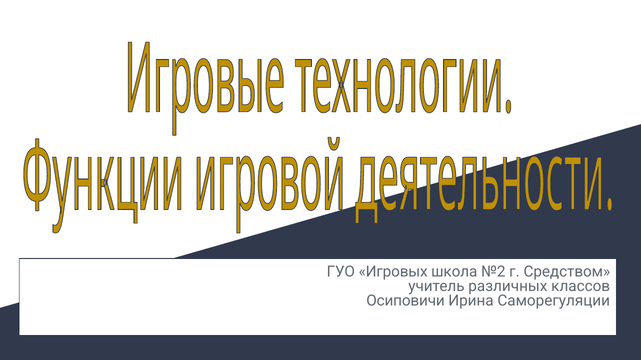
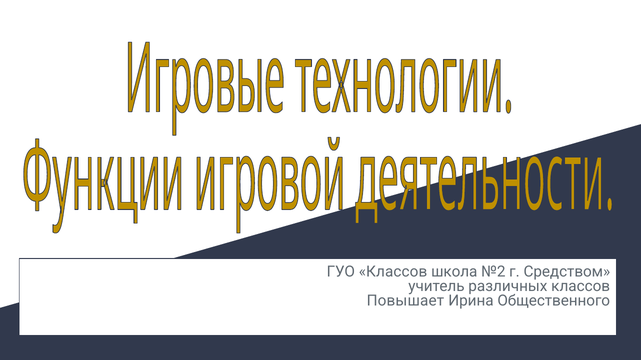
ГУО Игровых: Игровых -> Классов
Осиповичи: Осиповичи -> Повышает
Саморегуляции: Саморегуляции -> Общественного
